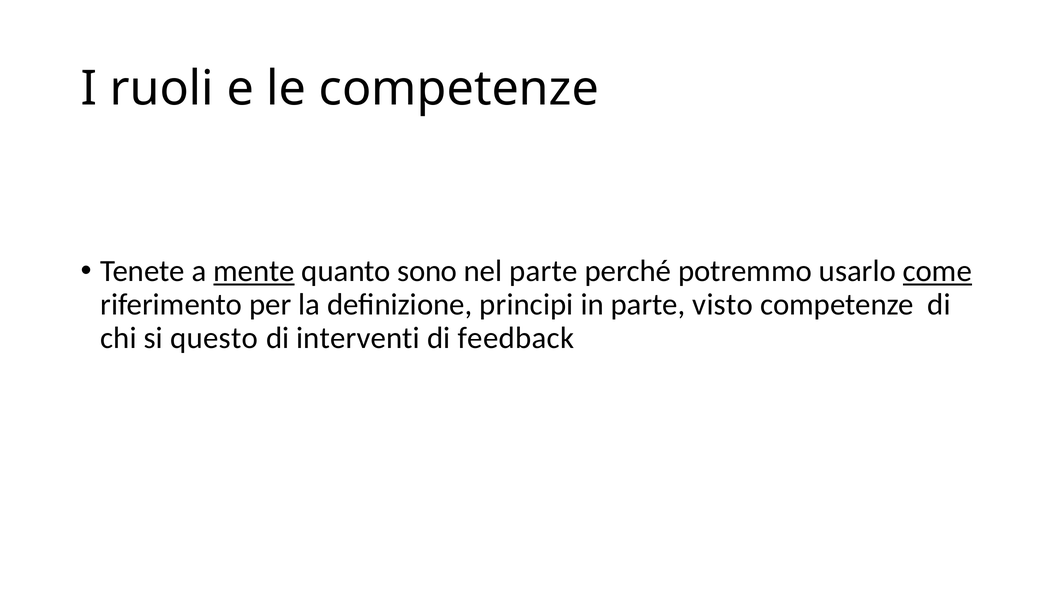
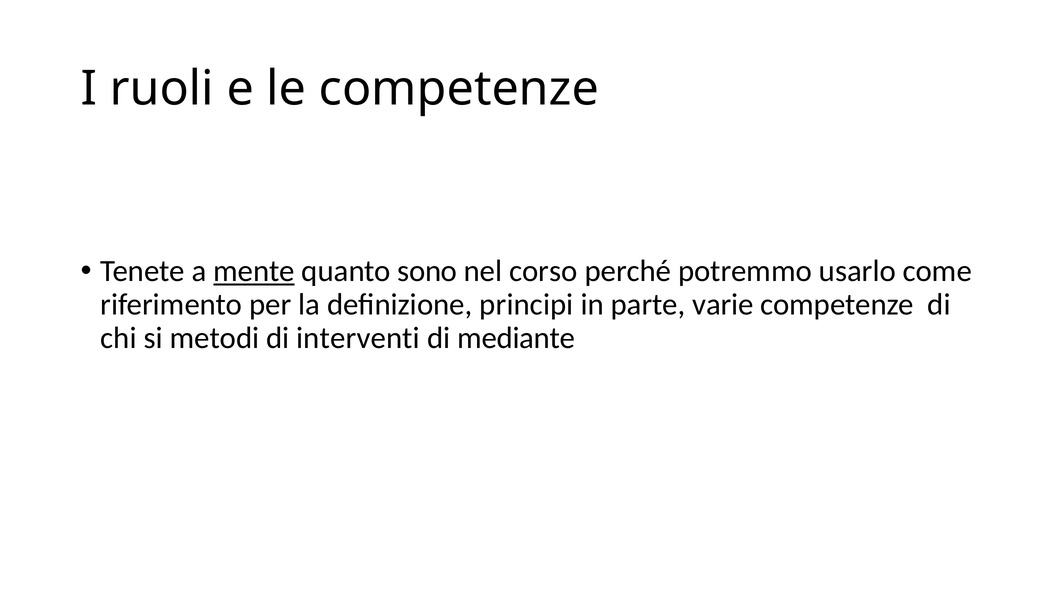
nel parte: parte -> corso
come underline: present -> none
visto: visto -> varie
questo: questo -> metodi
feedback: feedback -> mediante
